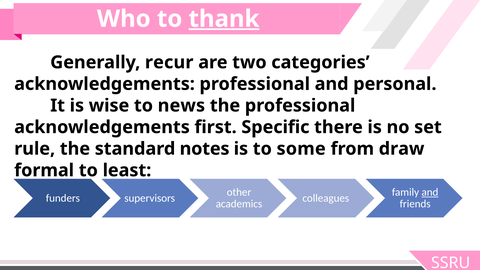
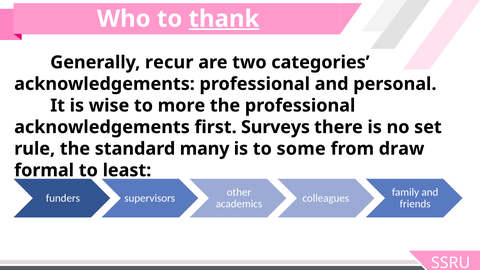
news: news -> more
Specific: Specific -> Surveys
notes: notes -> many
and at (430, 192) underline: present -> none
